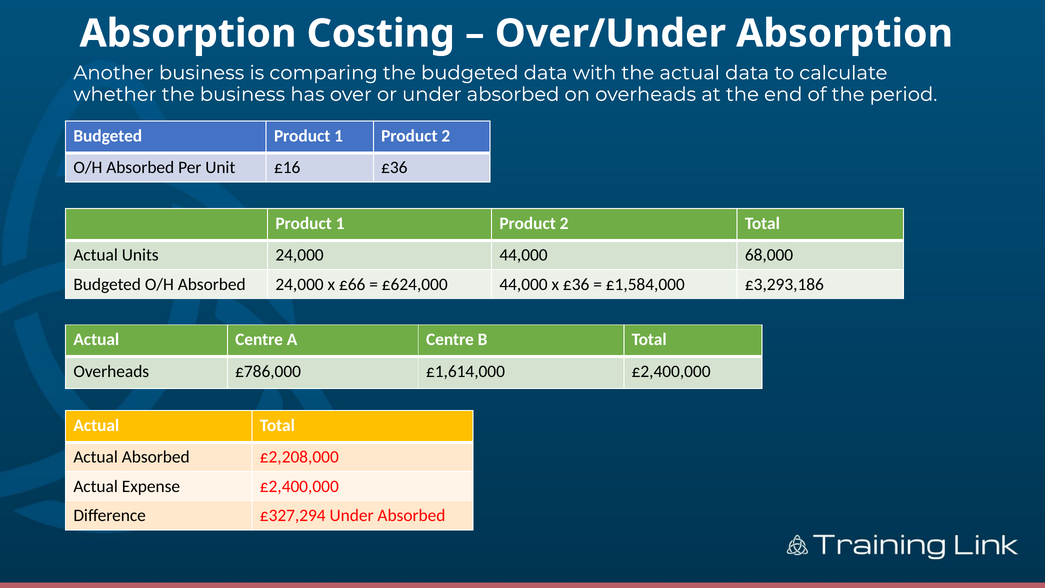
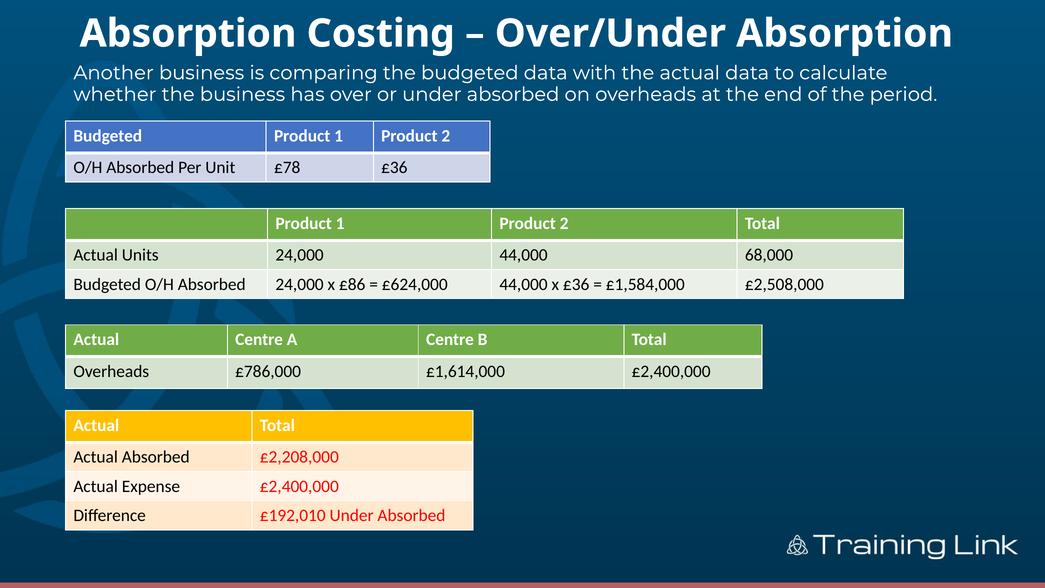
£16: £16 -> £78
£66: £66 -> £86
£3,293,186: £3,293,186 -> £2,508,000
£327,294: £327,294 -> £192,010
